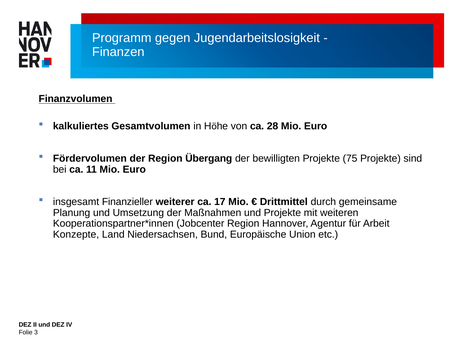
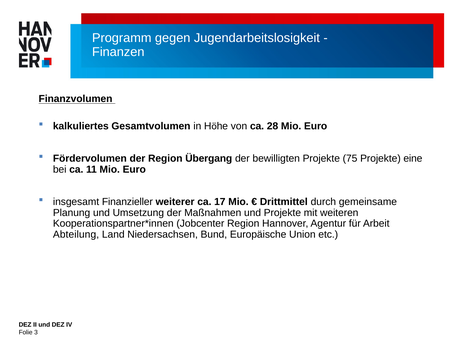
sind: sind -> eine
Konzepte: Konzepte -> Abteilung
